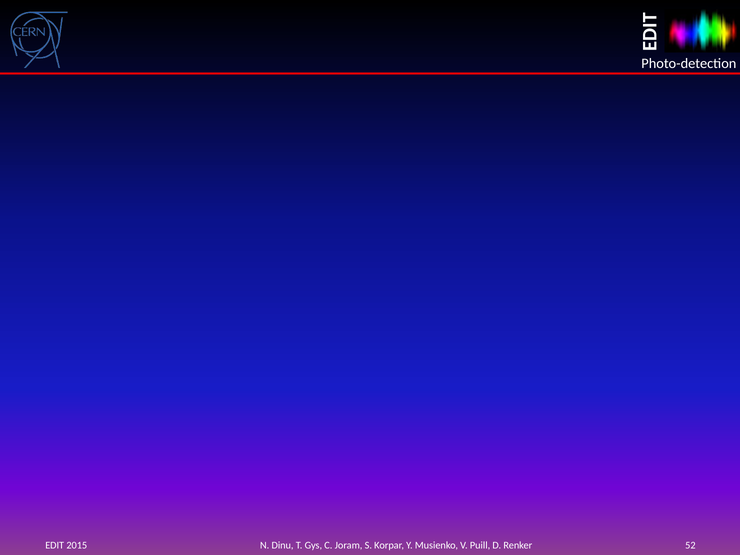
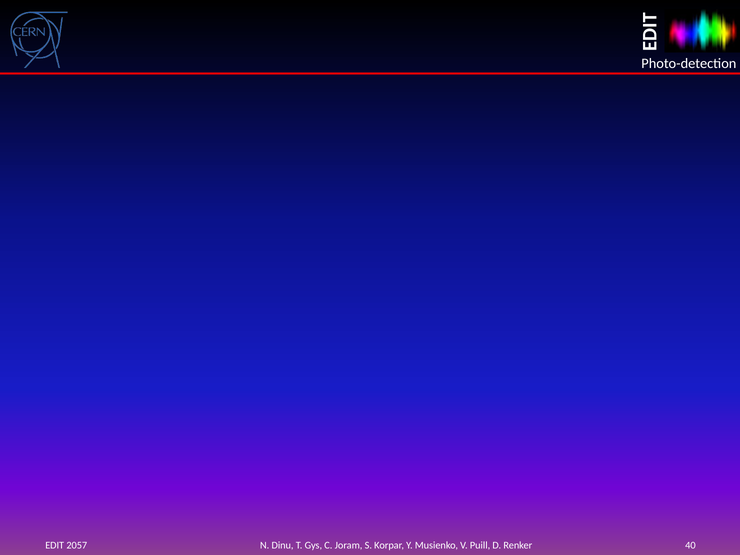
2015: 2015 -> 2057
52: 52 -> 40
